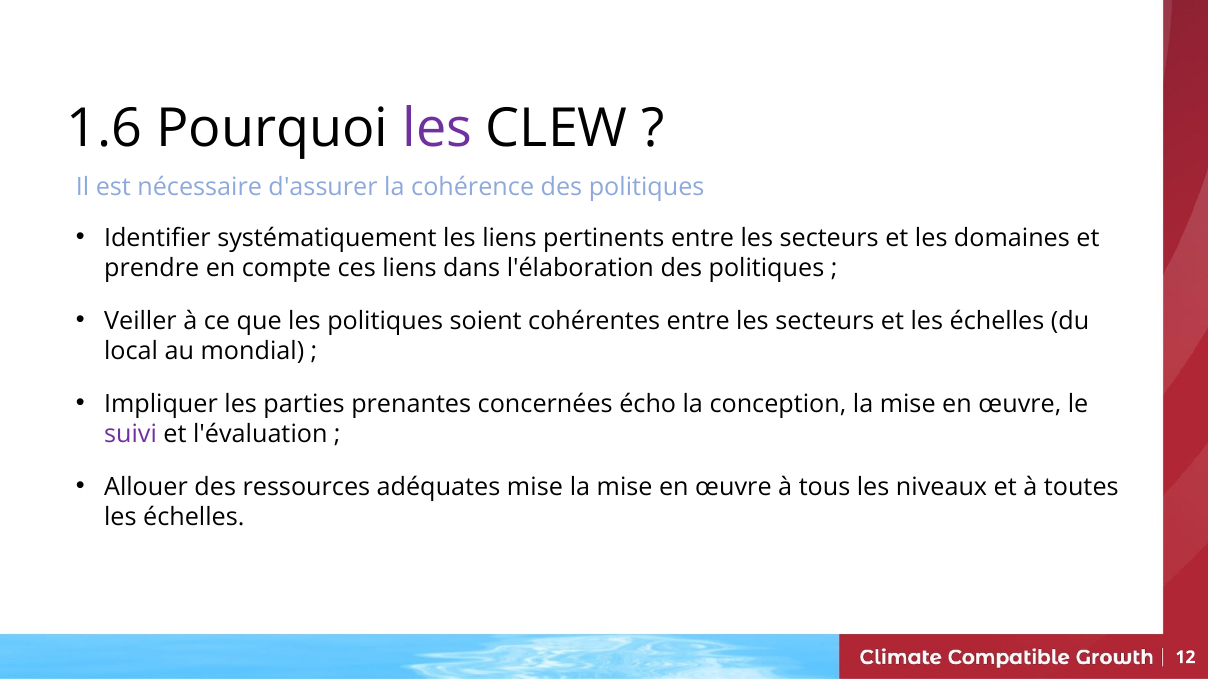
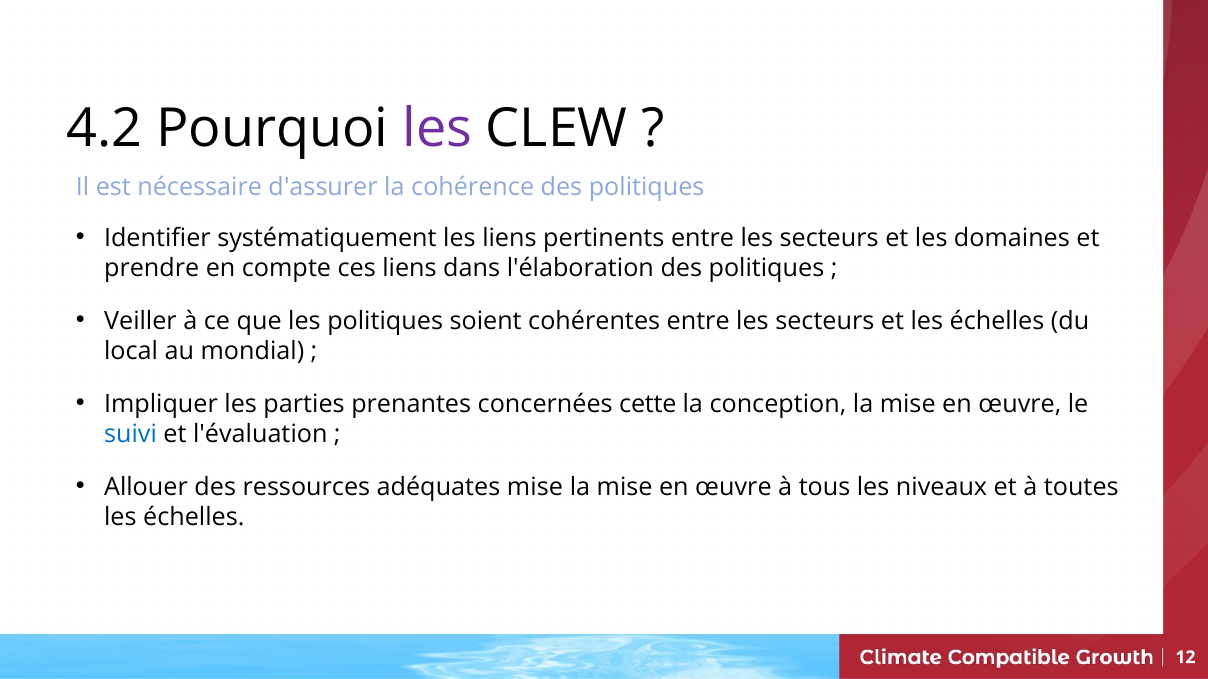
1.6: 1.6 -> 4.2
écho: écho -> cette
suivi colour: purple -> blue
